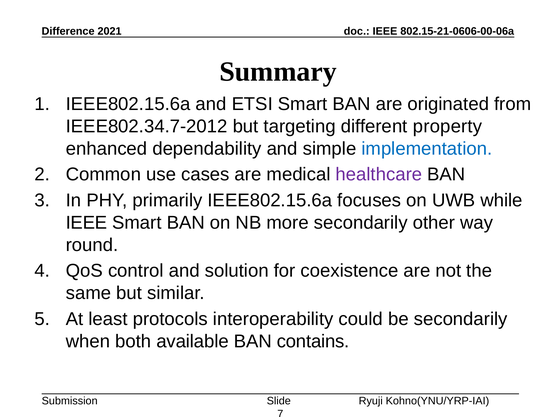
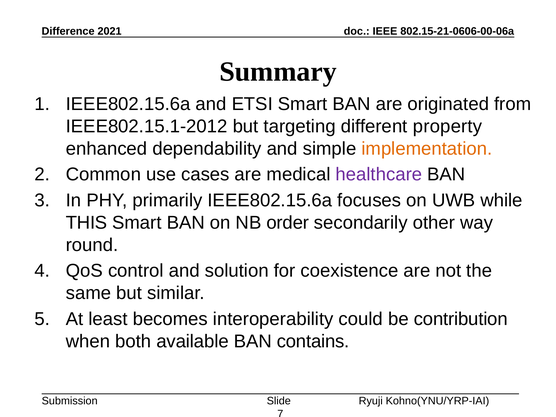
IEEE802.34.7-2012: IEEE802.34.7-2012 -> IEEE802.15.1-2012
implementation colour: blue -> orange
IEEE at (86, 223): IEEE -> THIS
more: more -> order
protocols: protocols -> becomes
be secondarily: secondarily -> contribution
